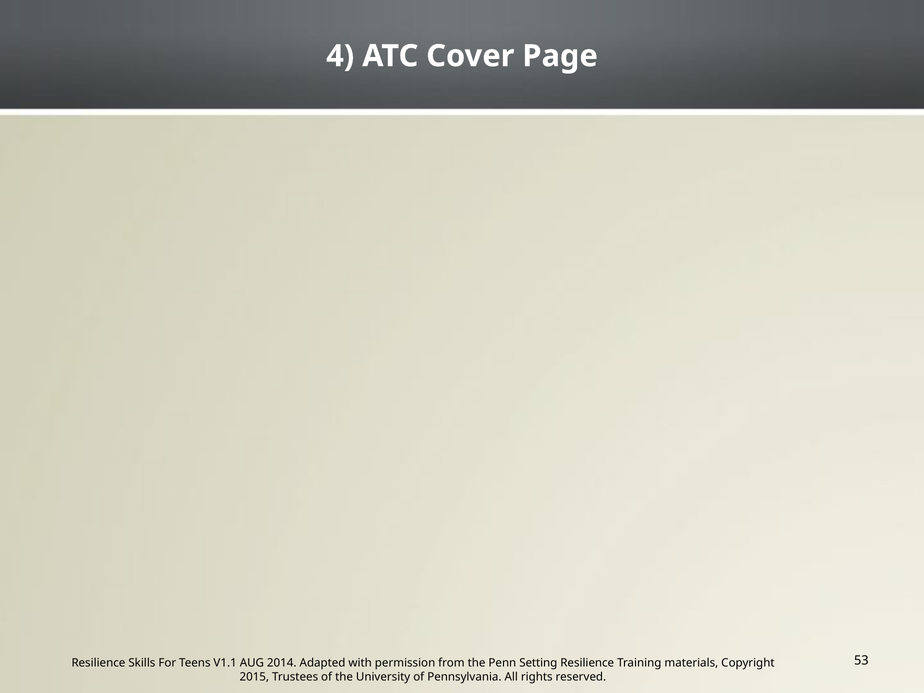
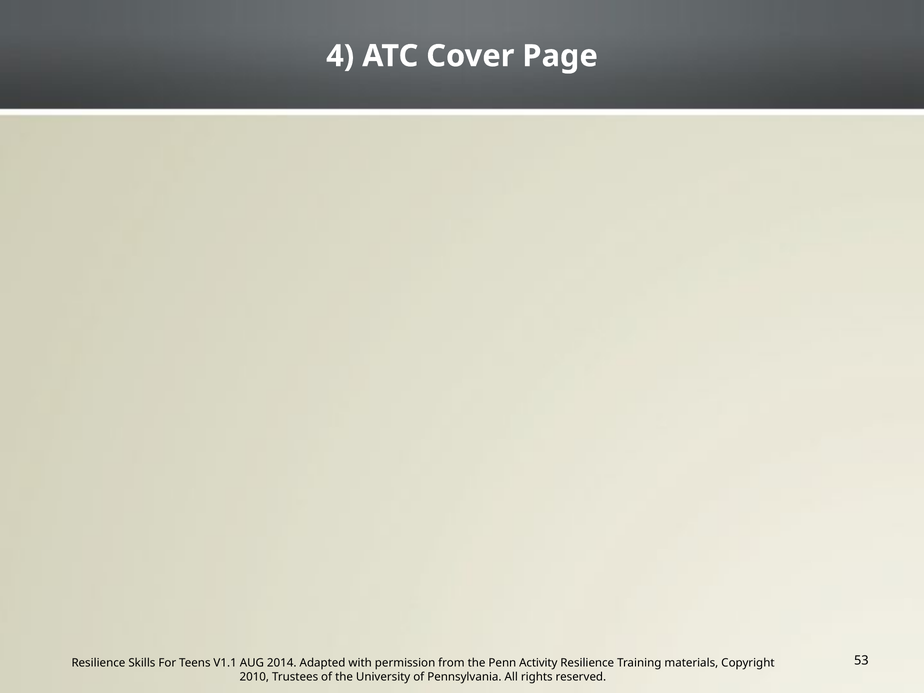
Setting: Setting -> Activity
2015: 2015 -> 2010
